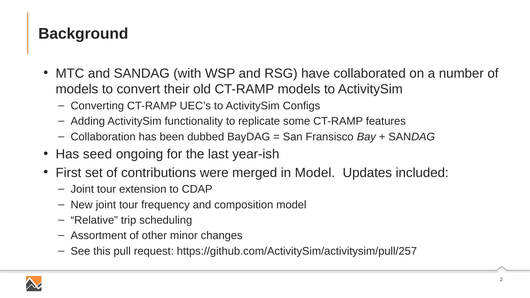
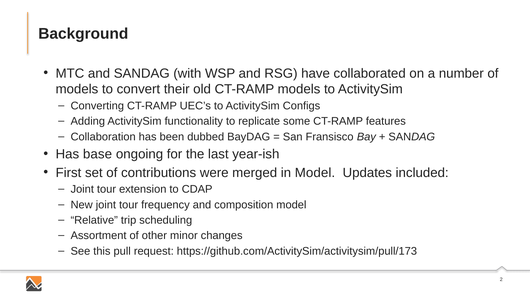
seed: seed -> base
https://github.com/ActivitySim/activitysim/pull/257: https://github.com/ActivitySim/activitysim/pull/257 -> https://github.com/ActivitySim/activitysim/pull/173
